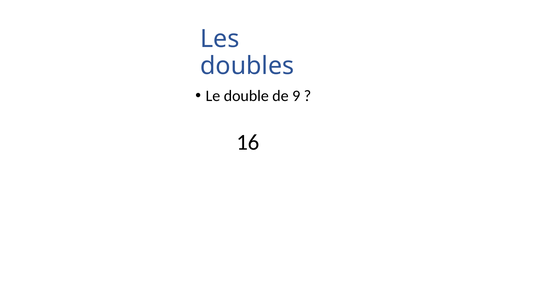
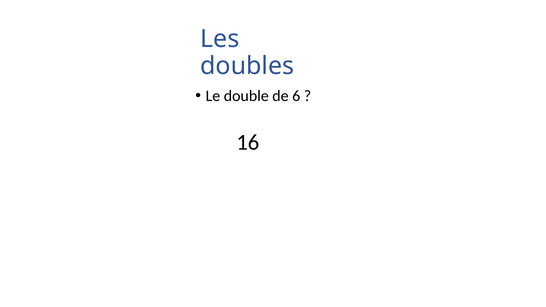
9: 9 -> 6
